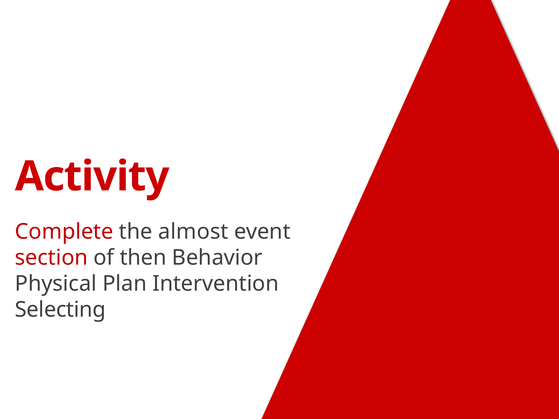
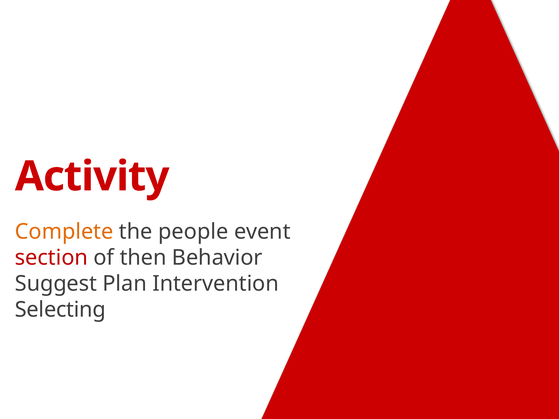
Complete colour: red -> orange
almost: almost -> people
Physical: Physical -> Suggest
